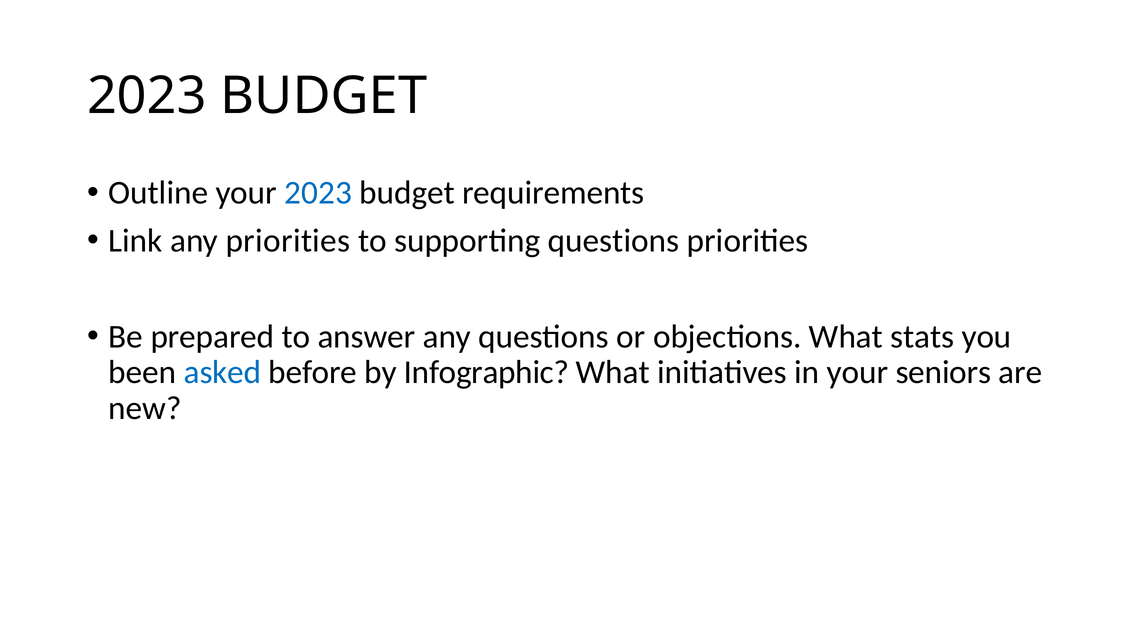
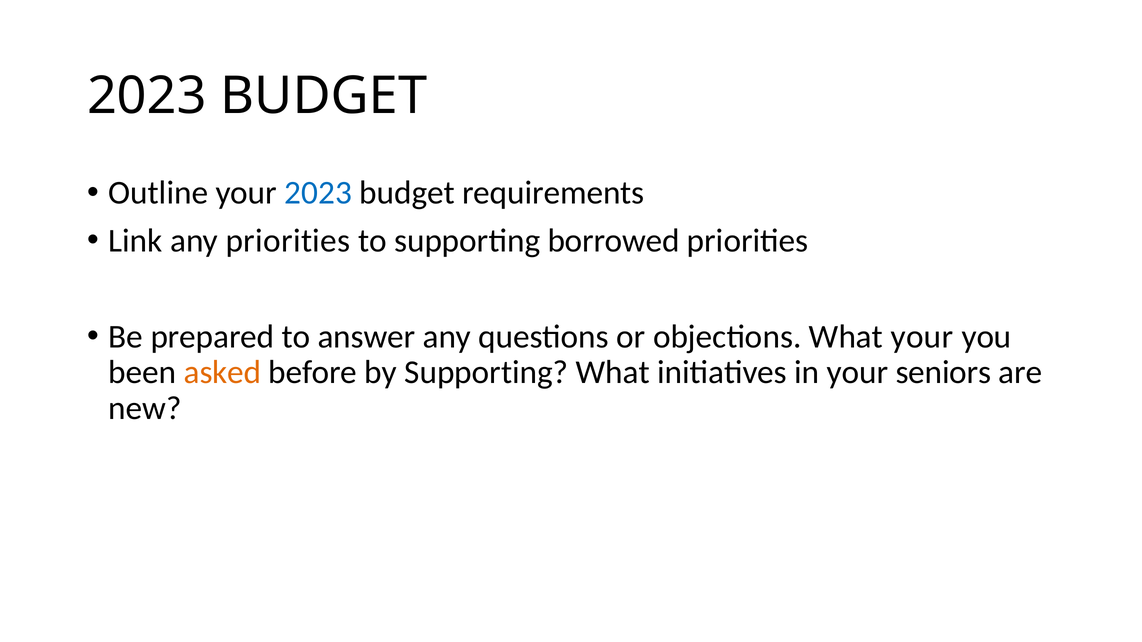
supporting questions: questions -> borrowed
What stats: stats -> your
asked colour: blue -> orange
by Infographic: Infographic -> Supporting
